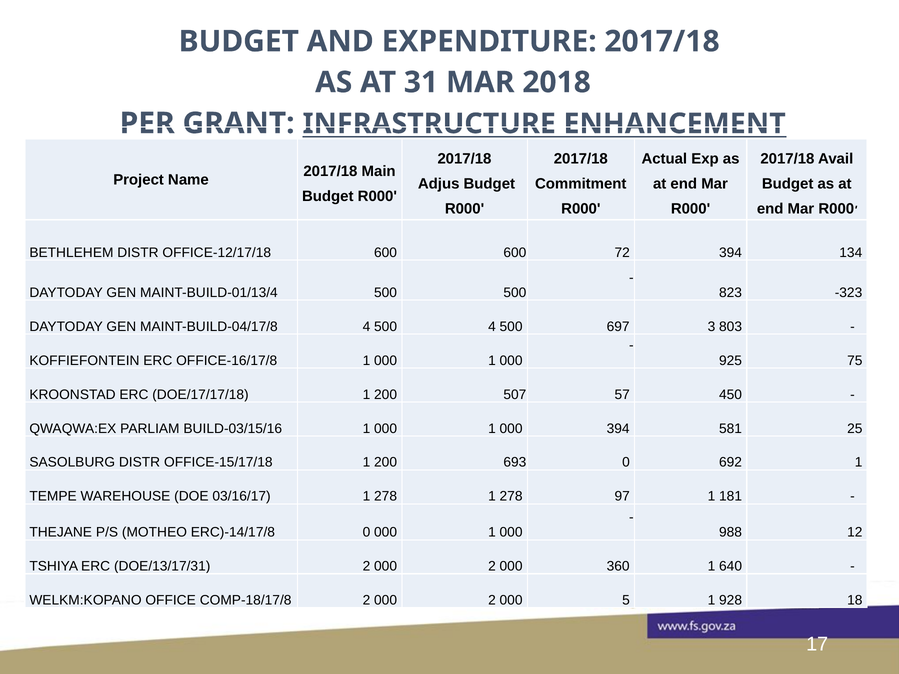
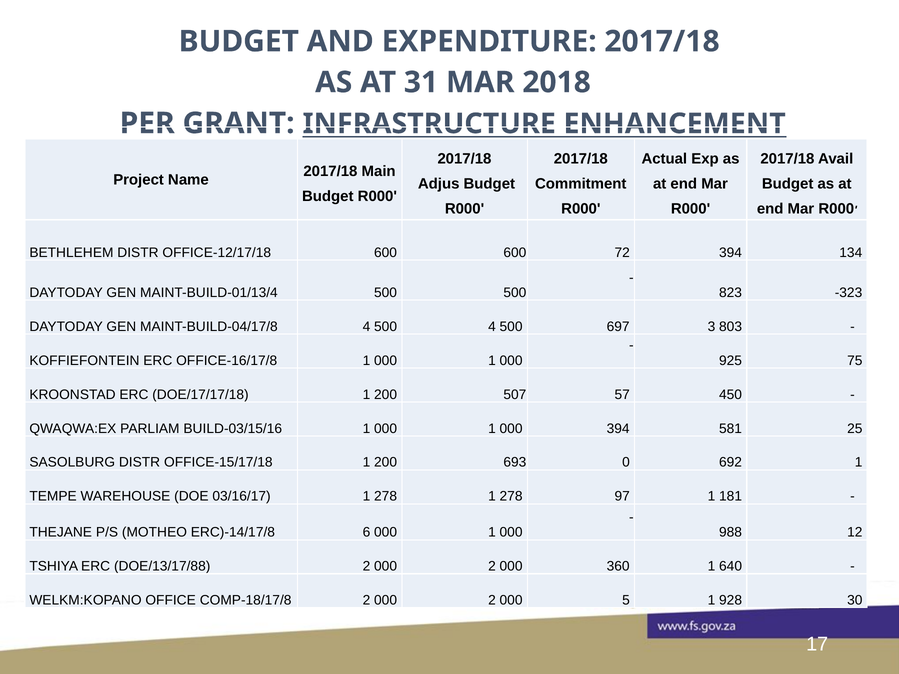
ERC)-14/17/8 0: 0 -> 6
DOE/13/17/31: DOE/13/17/31 -> DOE/13/17/88
18: 18 -> 30
